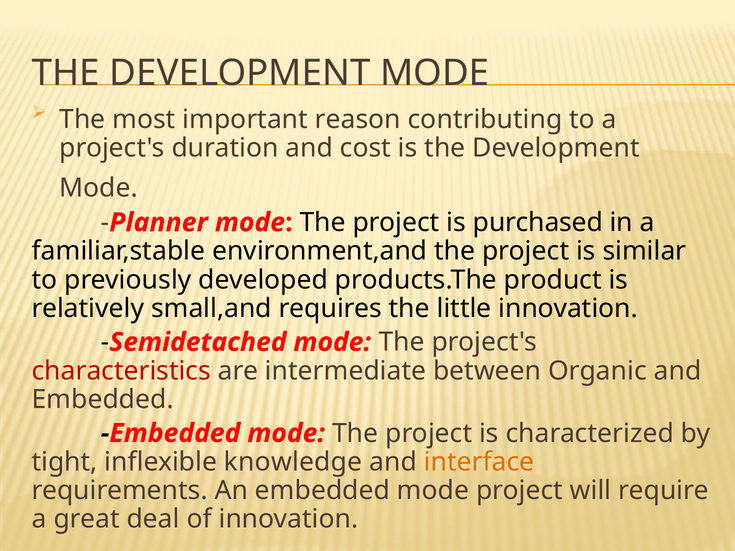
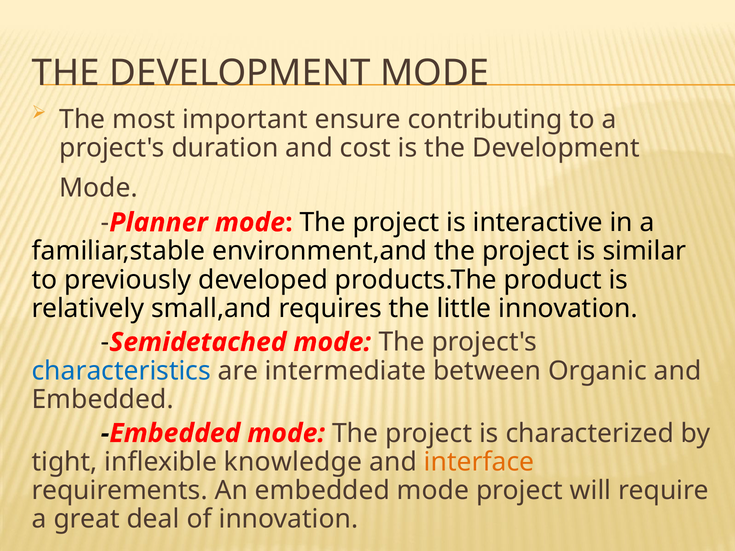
reason: reason -> ensure
purchased: purchased -> interactive
characteristics colour: red -> blue
